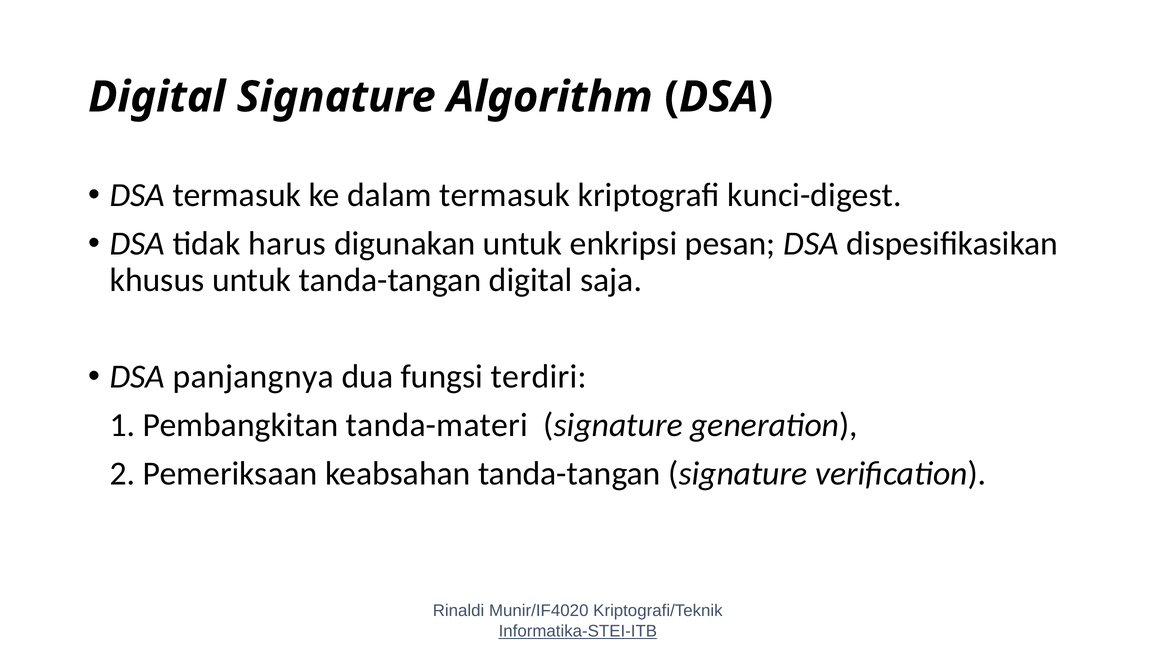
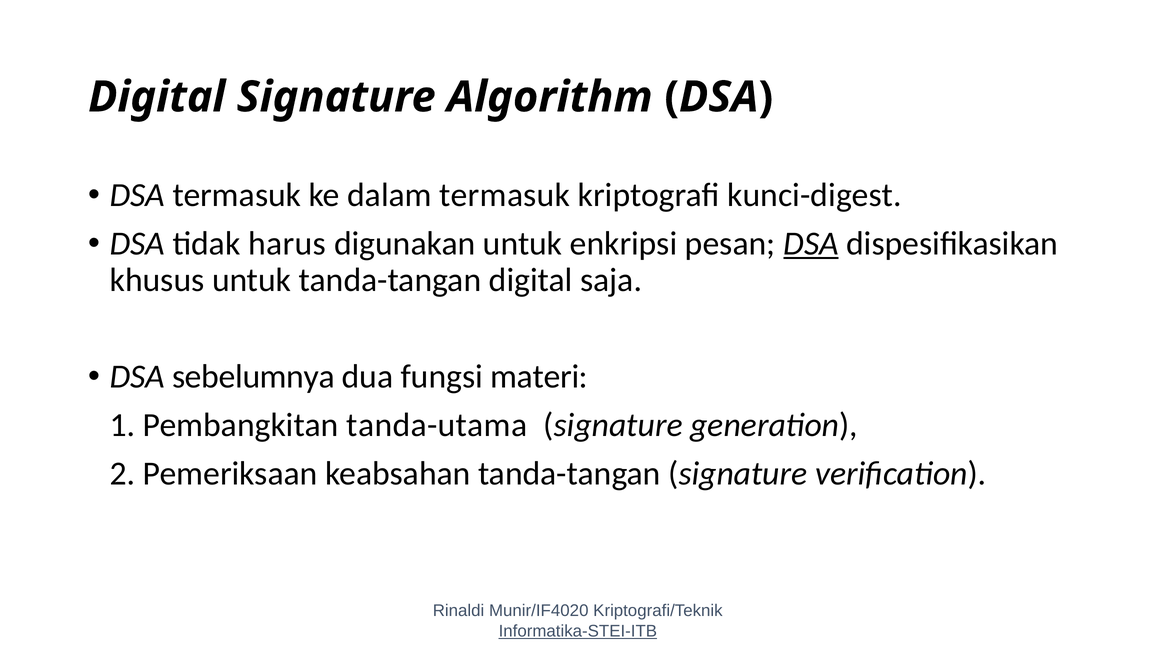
DSA at (811, 244) underline: none -> present
panjangnya: panjangnya -> sebelumnya
terdiri: terdiri -> materi
tanda-materi: tanda-materi -> tanda-utama
